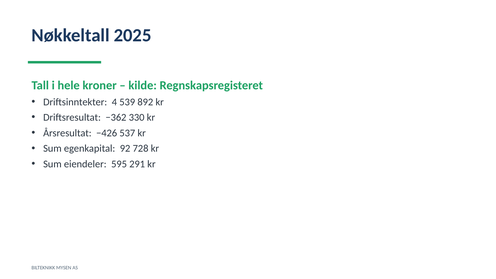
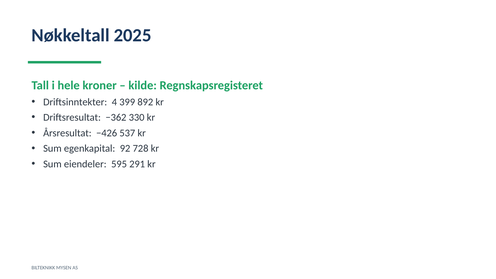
539: 539 -> 399
